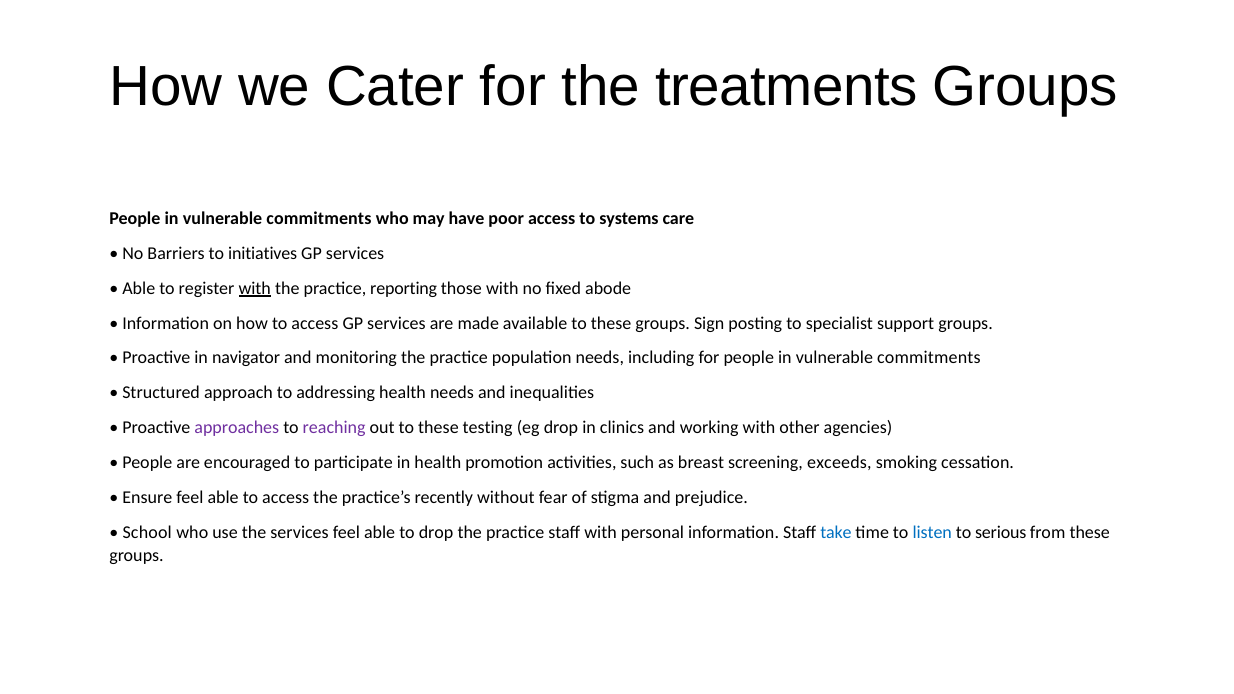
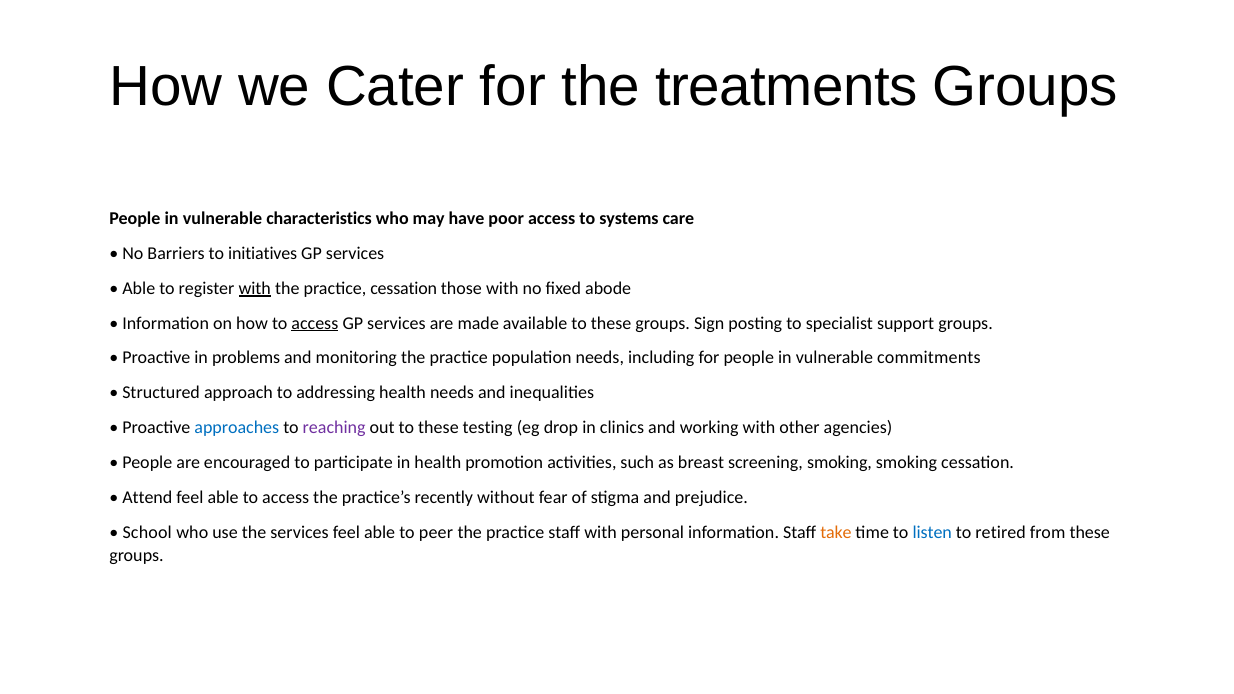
commitments at (319, 219): commitments -> characteristics
practice reporting: reporting -> cessation
access at (315, 323) underline: none -> present
navigator: navigator -> problems
approaches colour: purple -> blue
screening exceeds: exceeds -> smoking
Ensure: Ensure -> Attend
to drop: drop -> peer
take colour: blue -> orange
serious: serious -> retired
